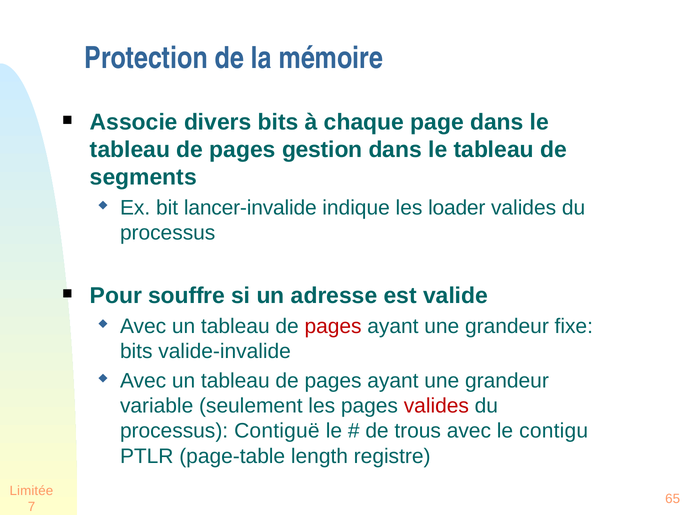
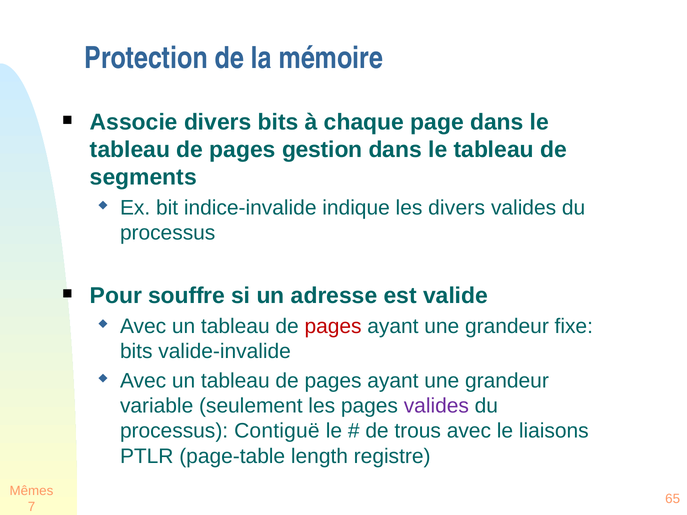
lancer-invalide: lancer-invalide -> indice-invalide
les loader: loader -> divers
valides at (436, 406) colour: red -> purple
contigu: contigu -> liaisons
Limitée: Limitée -> Mêmes
